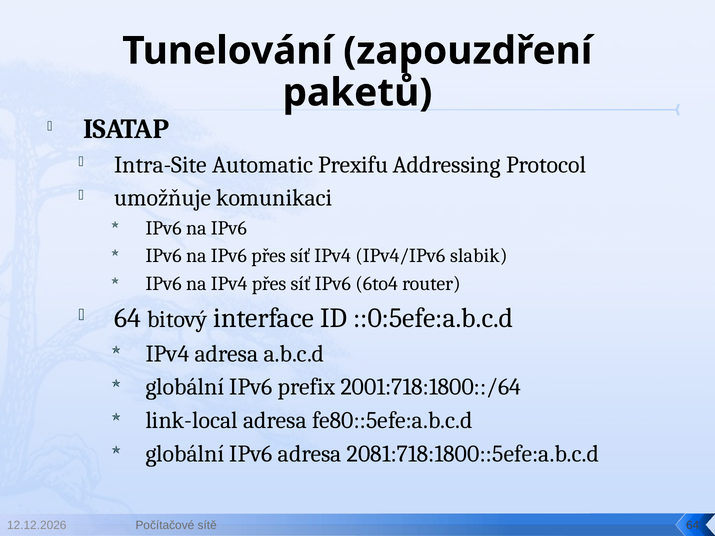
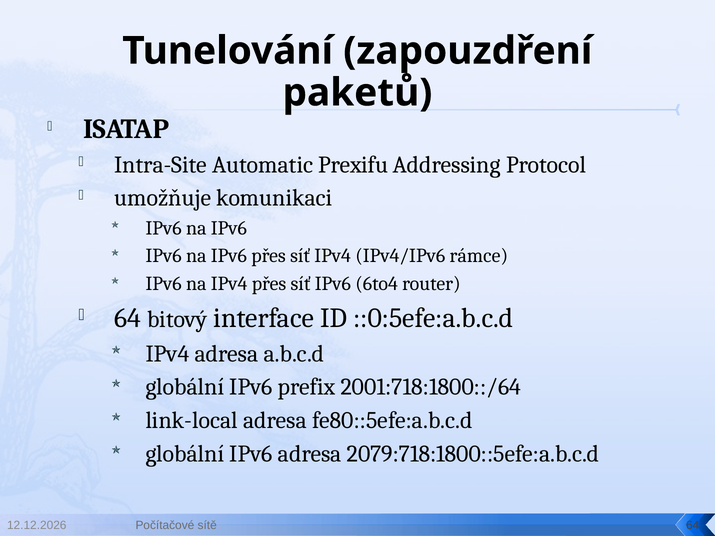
slabik: slabik -> rámce
2081:718:1800::5efe:a.b.c.d: 2081:718:1800::5efe:a.b.c.d -> 2079:718:1800::5efe:a.b.c.d
